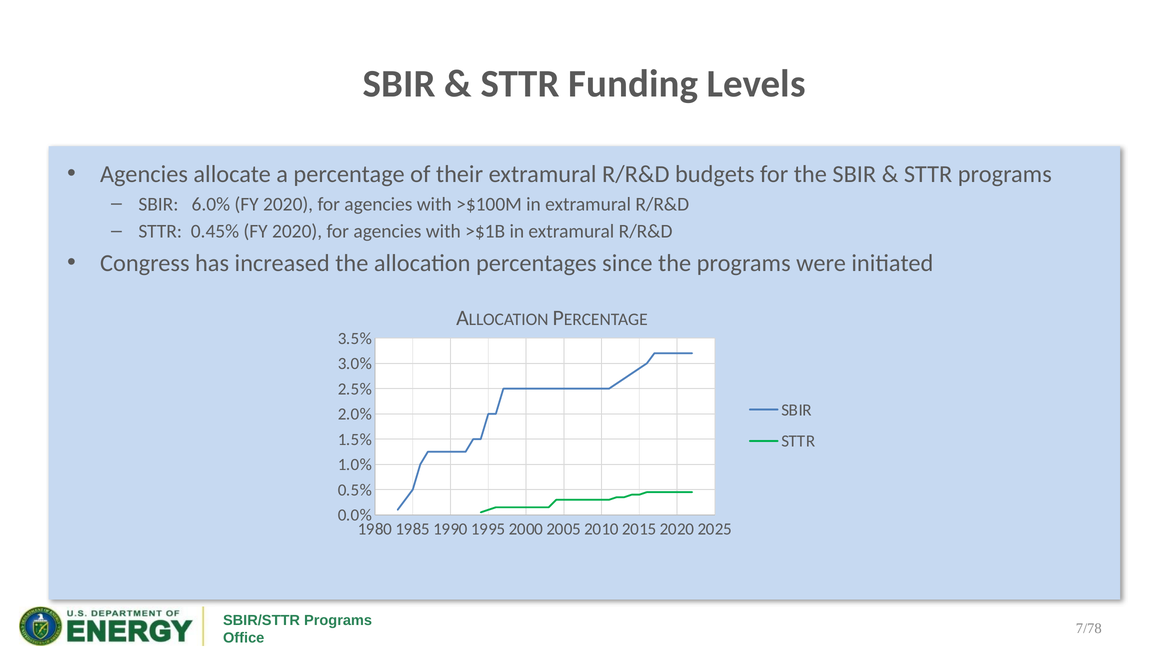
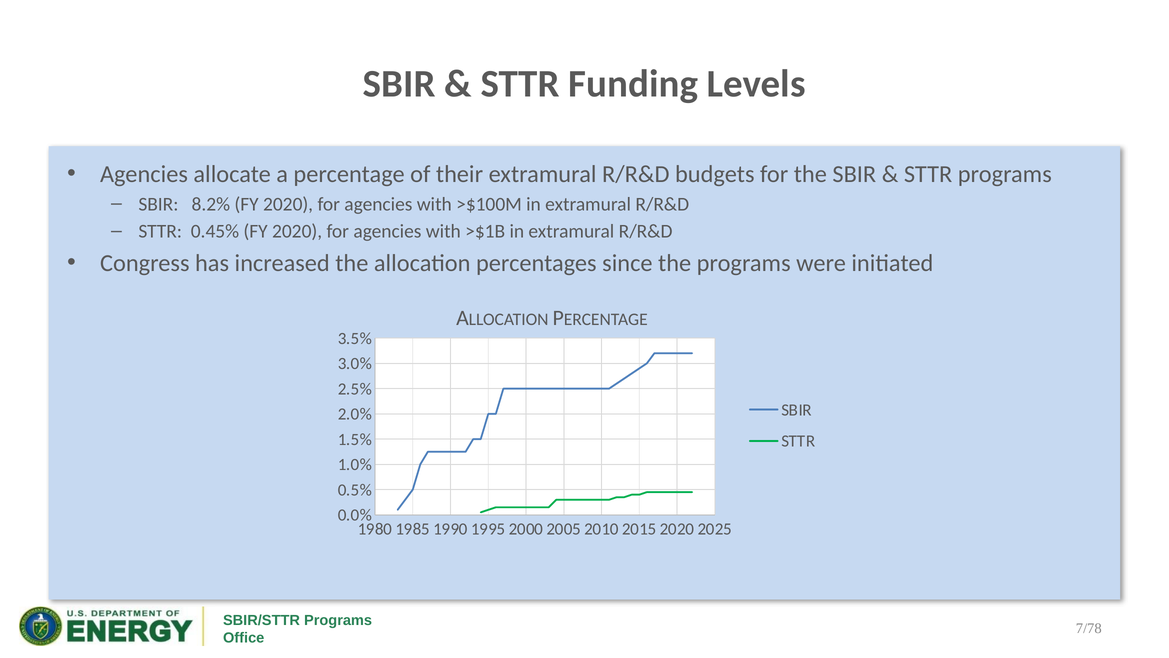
6.0%: 6.0% -> 8.2%
